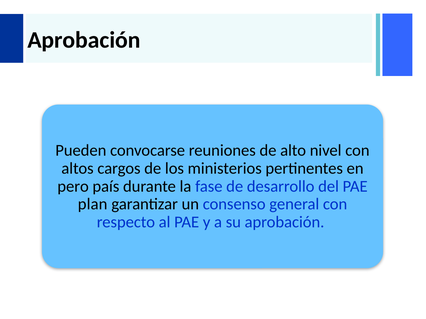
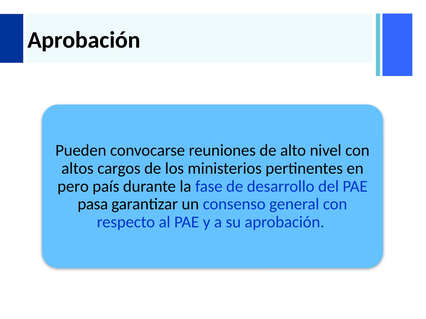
plan: plan -> pasa
